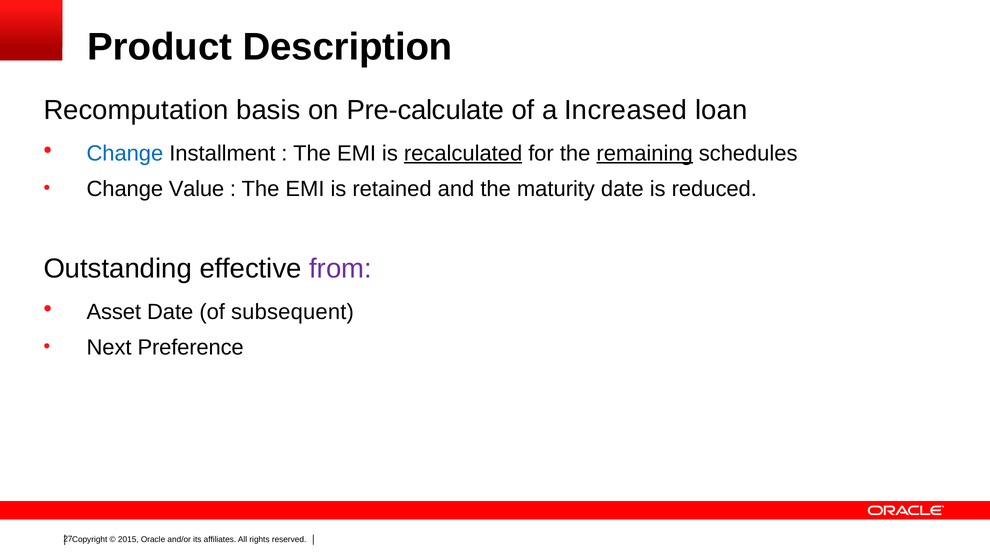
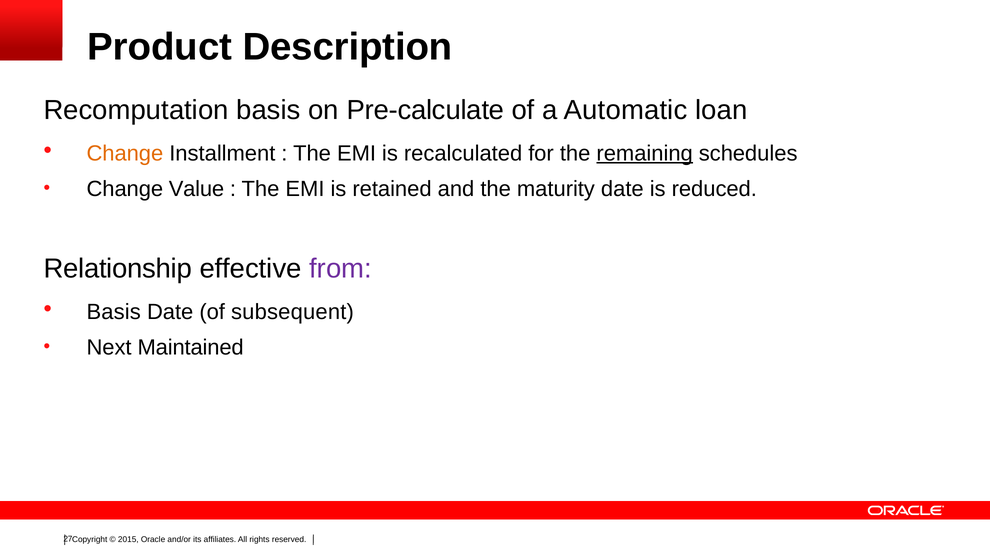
Increased: Increased -> Automatic
Change at (125, 153) colour: blue -> orange
recalculated underline: present -> none
Outstanding: Outstanding -> Relationship
Asset at (114, 312): Asset -> Basis
Preference: Preference -> Maintained
